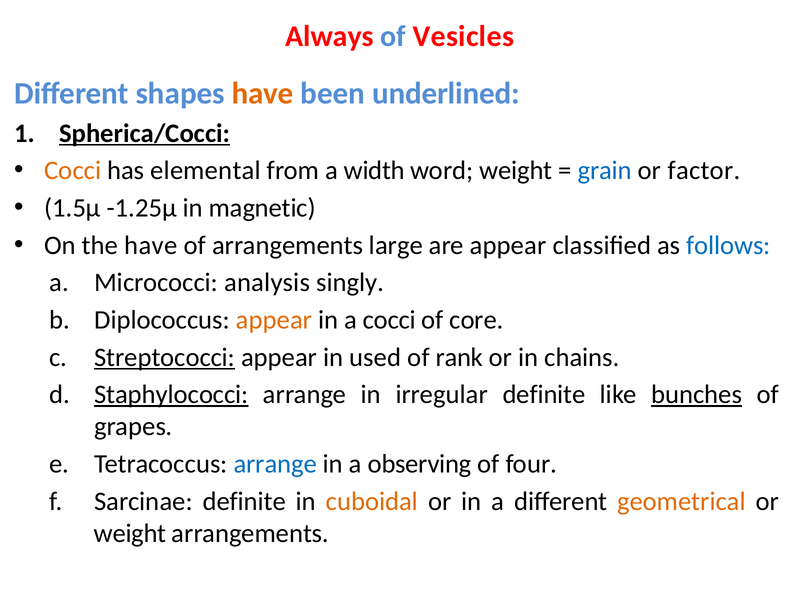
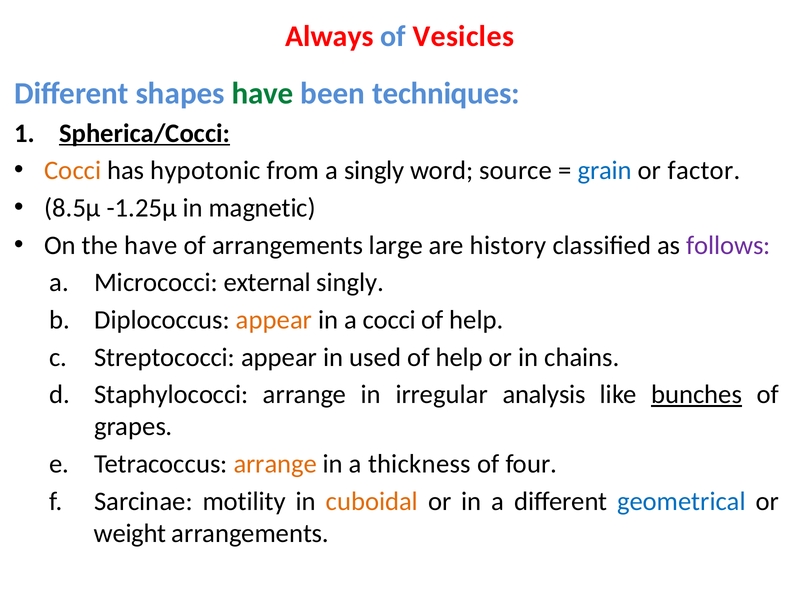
have at (263, 94) colour: orange -> green
underlined: underlined -> techniques
elemental: elemental -> hypotonic
a width: width -> singly
word weight: weight -> source
1.5µ: 1.5µ -> 8.5µ
are appear: appear -> history
follows colour: blue -> purple
analysis: analysis -> external
core at (476, 320): core -> help
Streptococci underline: present -> none
rank at (459, 357): rank -> help
Staphylococci underline: present -> none
irregular definite: definite -> analysis
arrange at (275, 464) colour: blue -> orange
observing: observing -> thickness
Sarcinae definite: definite -> motility
geometrical colour: orange -> blue
